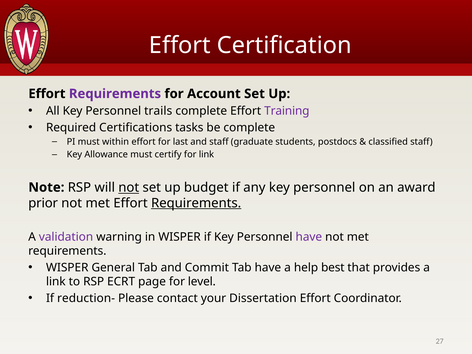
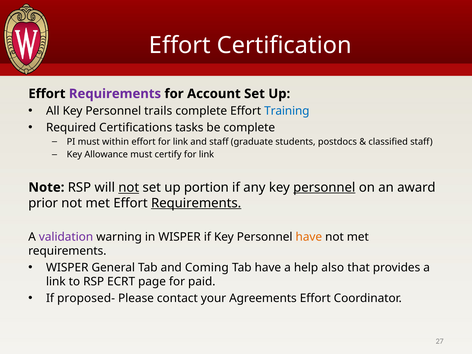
Training colour: purple -> blue
effort for last: last -> link
budget: budget -> portion
personnel at (324, 187) underline: none -> present
have at (309, 237) colour: purple -> orange
Commit: Commit -> Coming
best: best -> also
level: level -> paid
reduction-: reduction- -> proposed-
Dissertation: Dissertation -> Agreements
